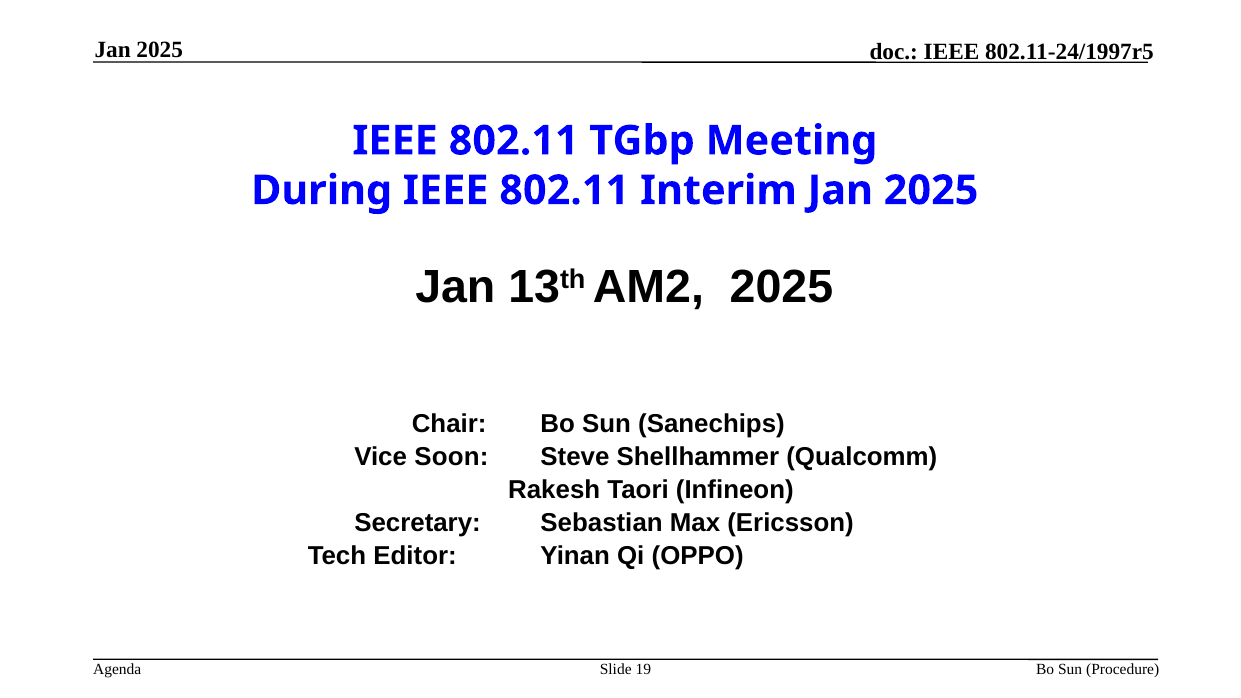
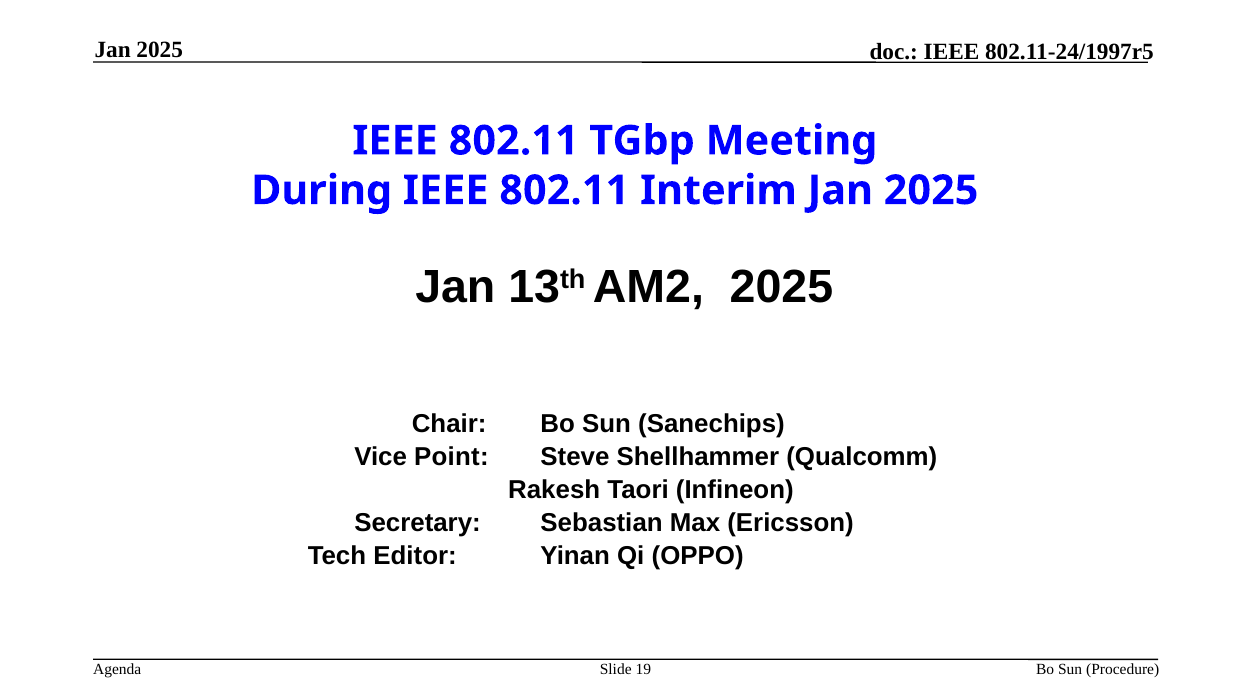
Soon: Soon -> Point
